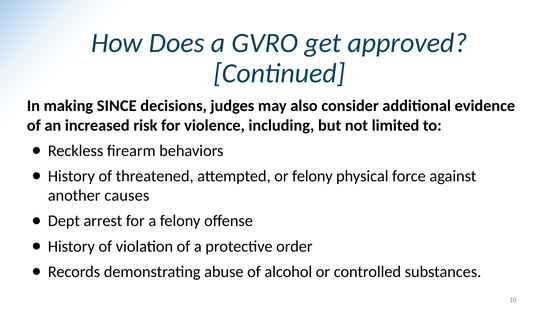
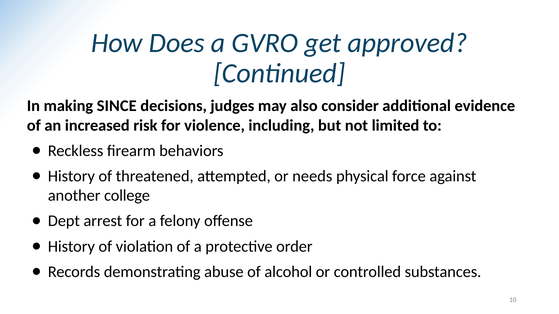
or felony: felony -> needs
causes: causes -> college
